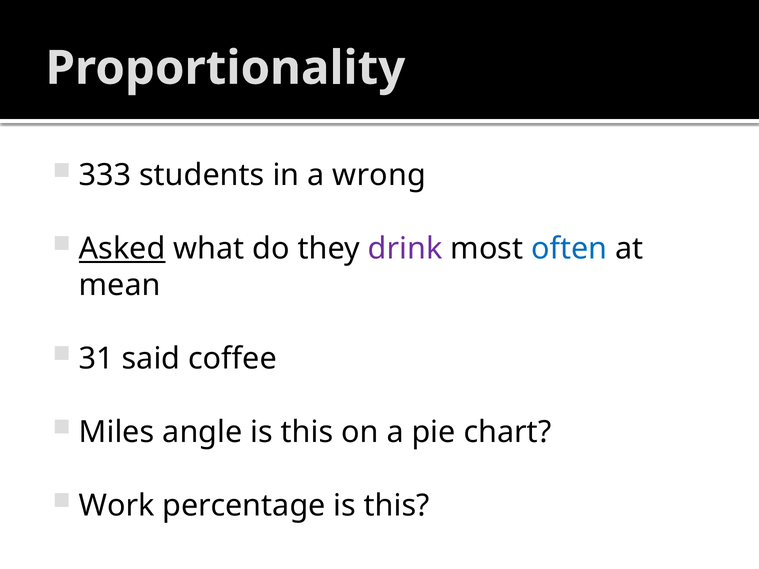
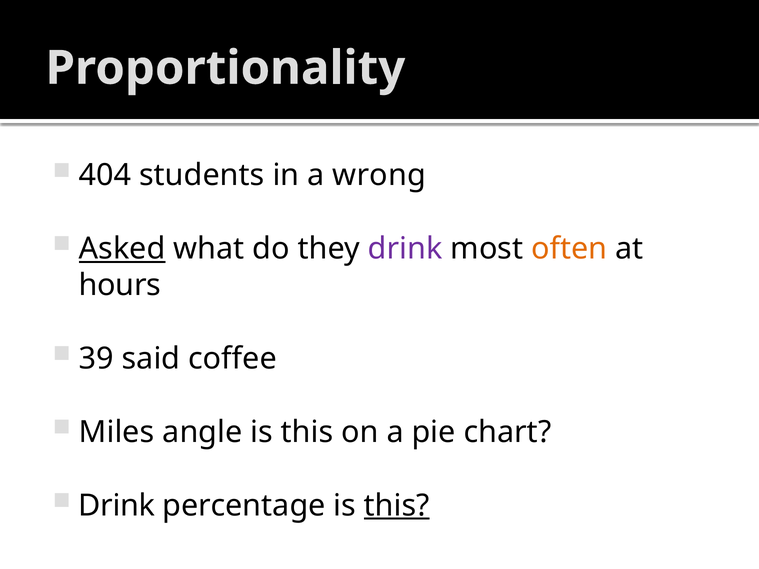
333: 333 -> 404
often colour: blue -> orange
mean: mean -> hours
31: 31 -> 39
Work at (117, 506): Work -> Drink
this at (397, 506) underline: none -> present
